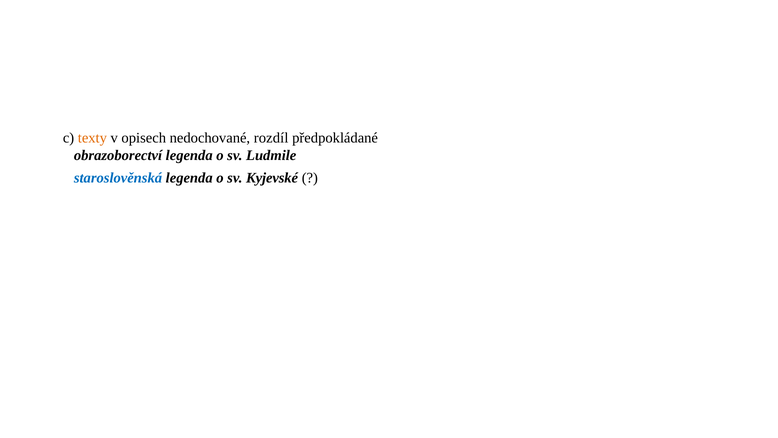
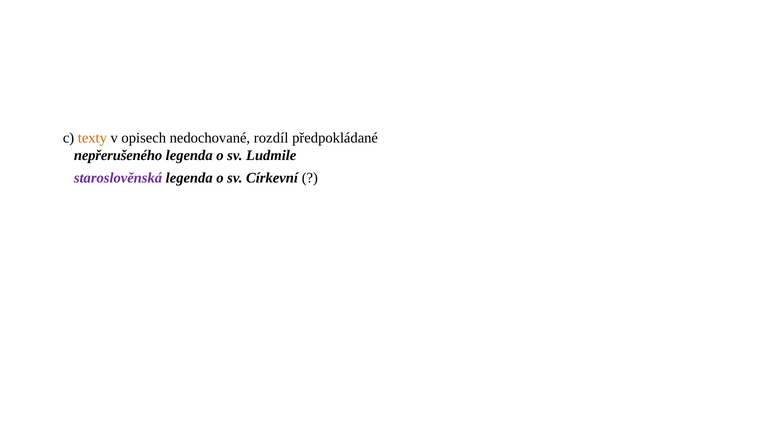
obrazoborectví: obrazoborectví -> nepřerušeného
staroslověnská colour: blue -> purple
Kyjevské: Kyjevské -> Církevní
